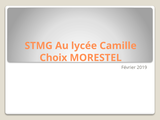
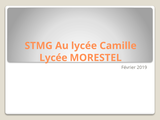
Choix at (53, 58): Choix -> Lycée
